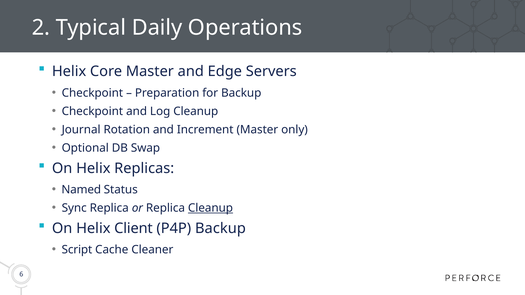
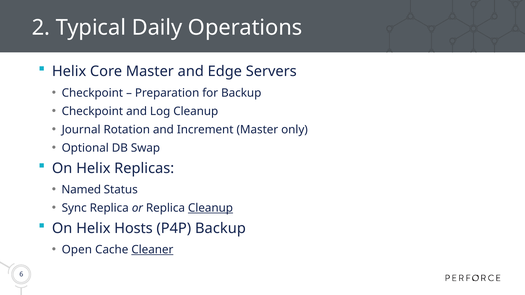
Client: Client -> Hosts
Script: Script -> Open
Cleaner underline: none -> present
